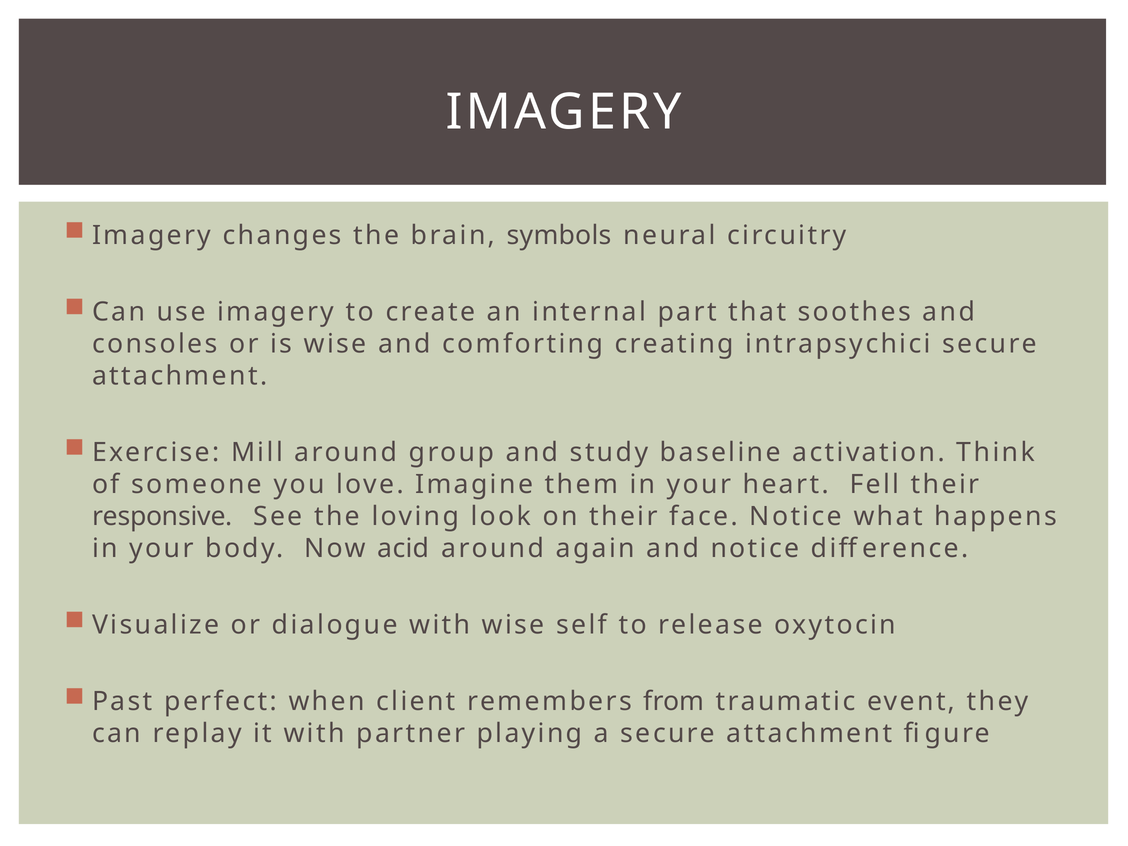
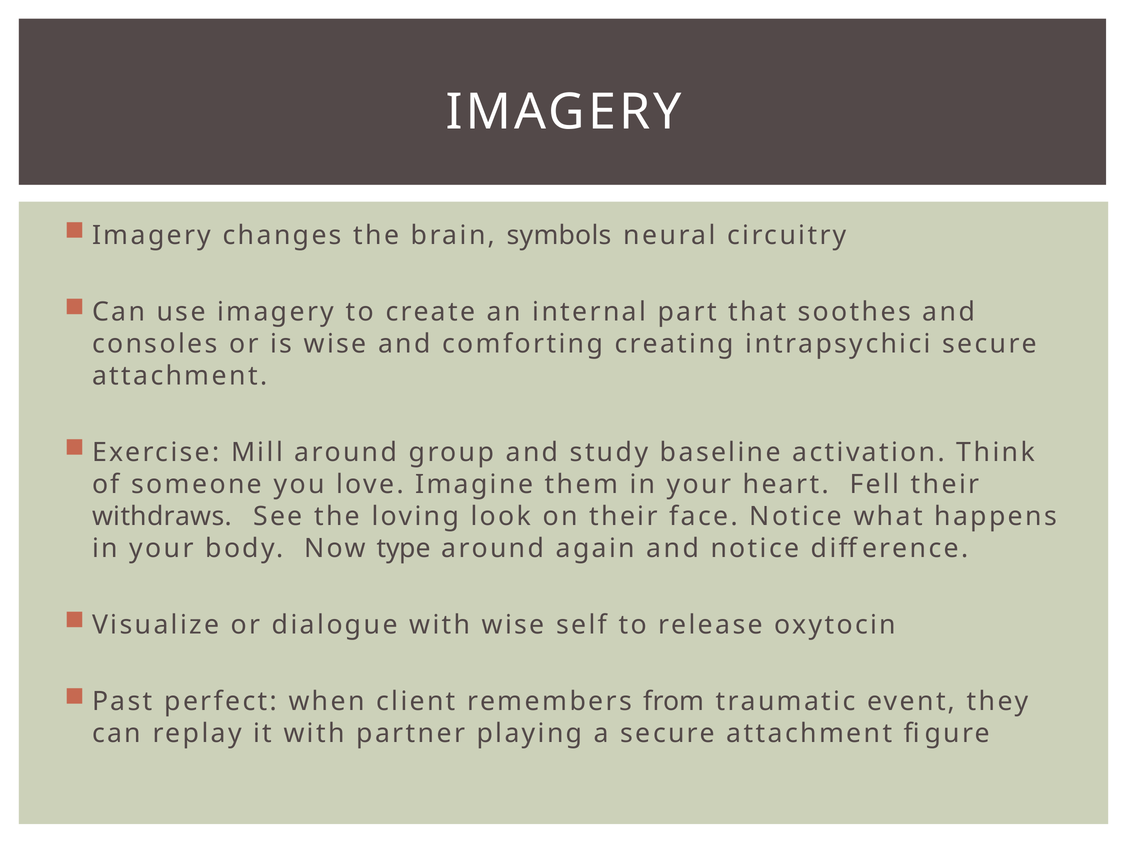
responsive: responsive -> withdraws
acid: acid -> type
